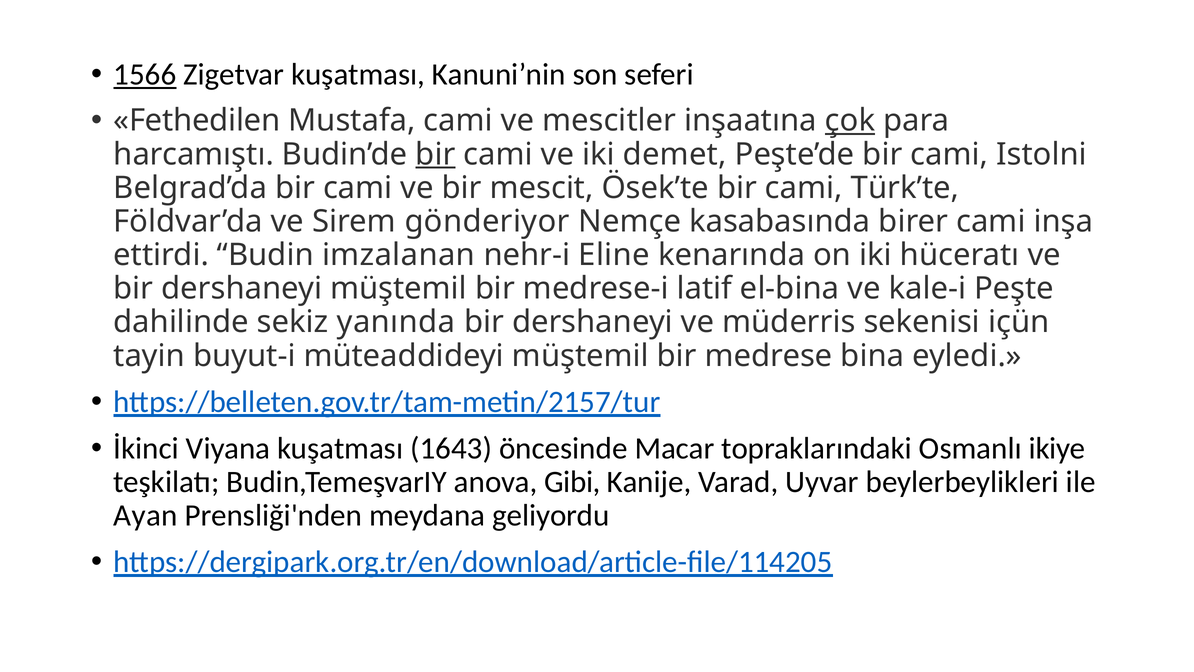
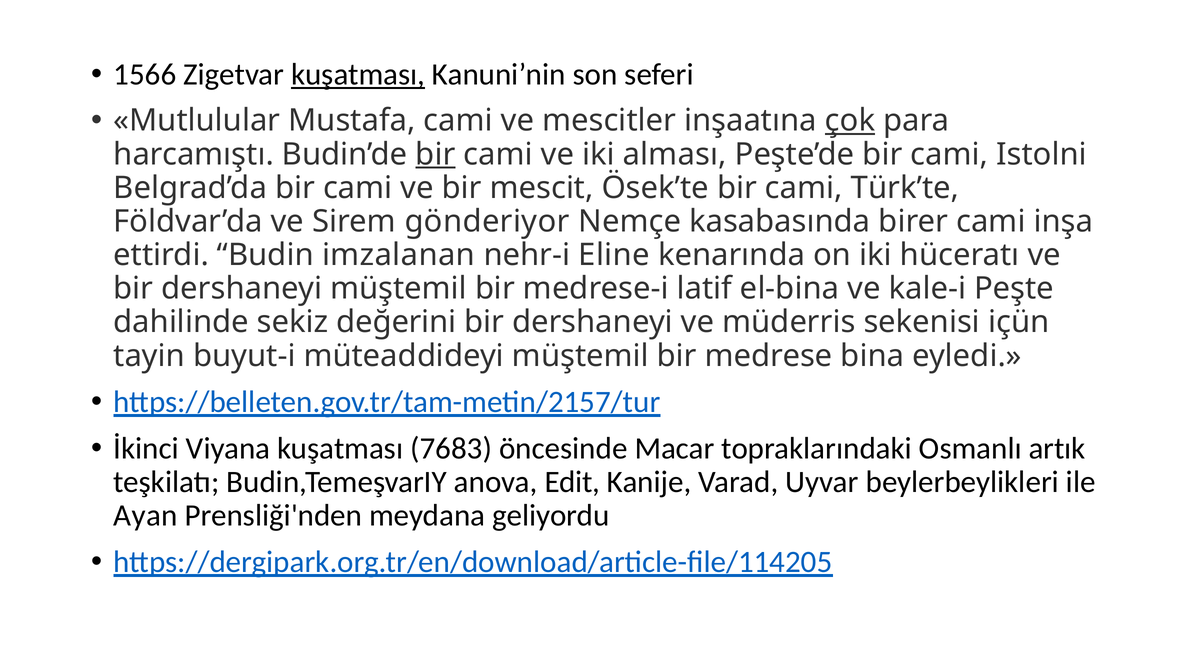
1566 underline: present -> none
kuşatması at (358, 75) underline: none -> present
Fethedilen: Fethedilen -> Mutlulular
demet: demet -> alması
yanında: yanında -> değerini
1643: 1643 -> 7683
ikiye: ikiye -> artık
Gibi: Gibi -> Edit
